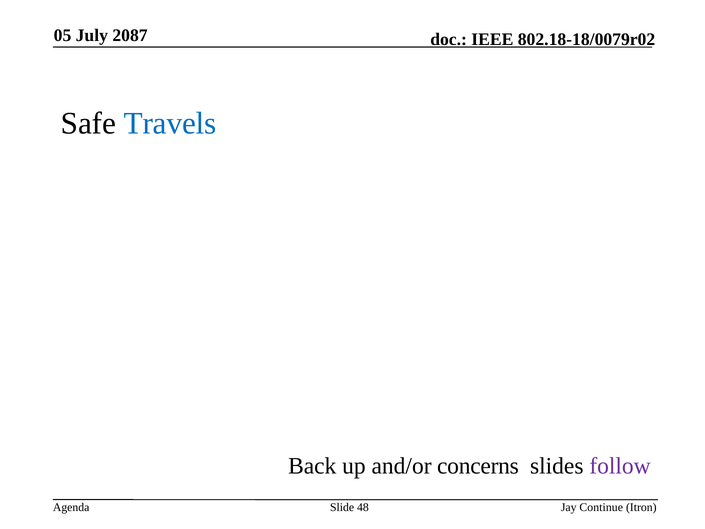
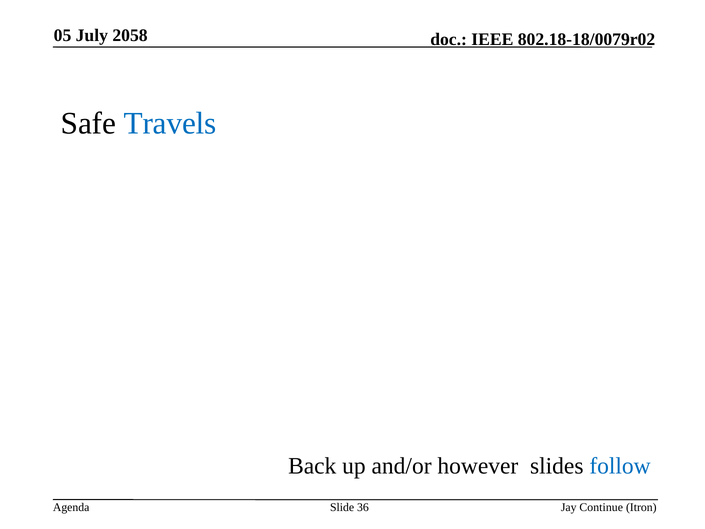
2087: 2087 -> 2058
concerns: concerns -> however
follow colour: purple -> blue
48: 48 -> 36
